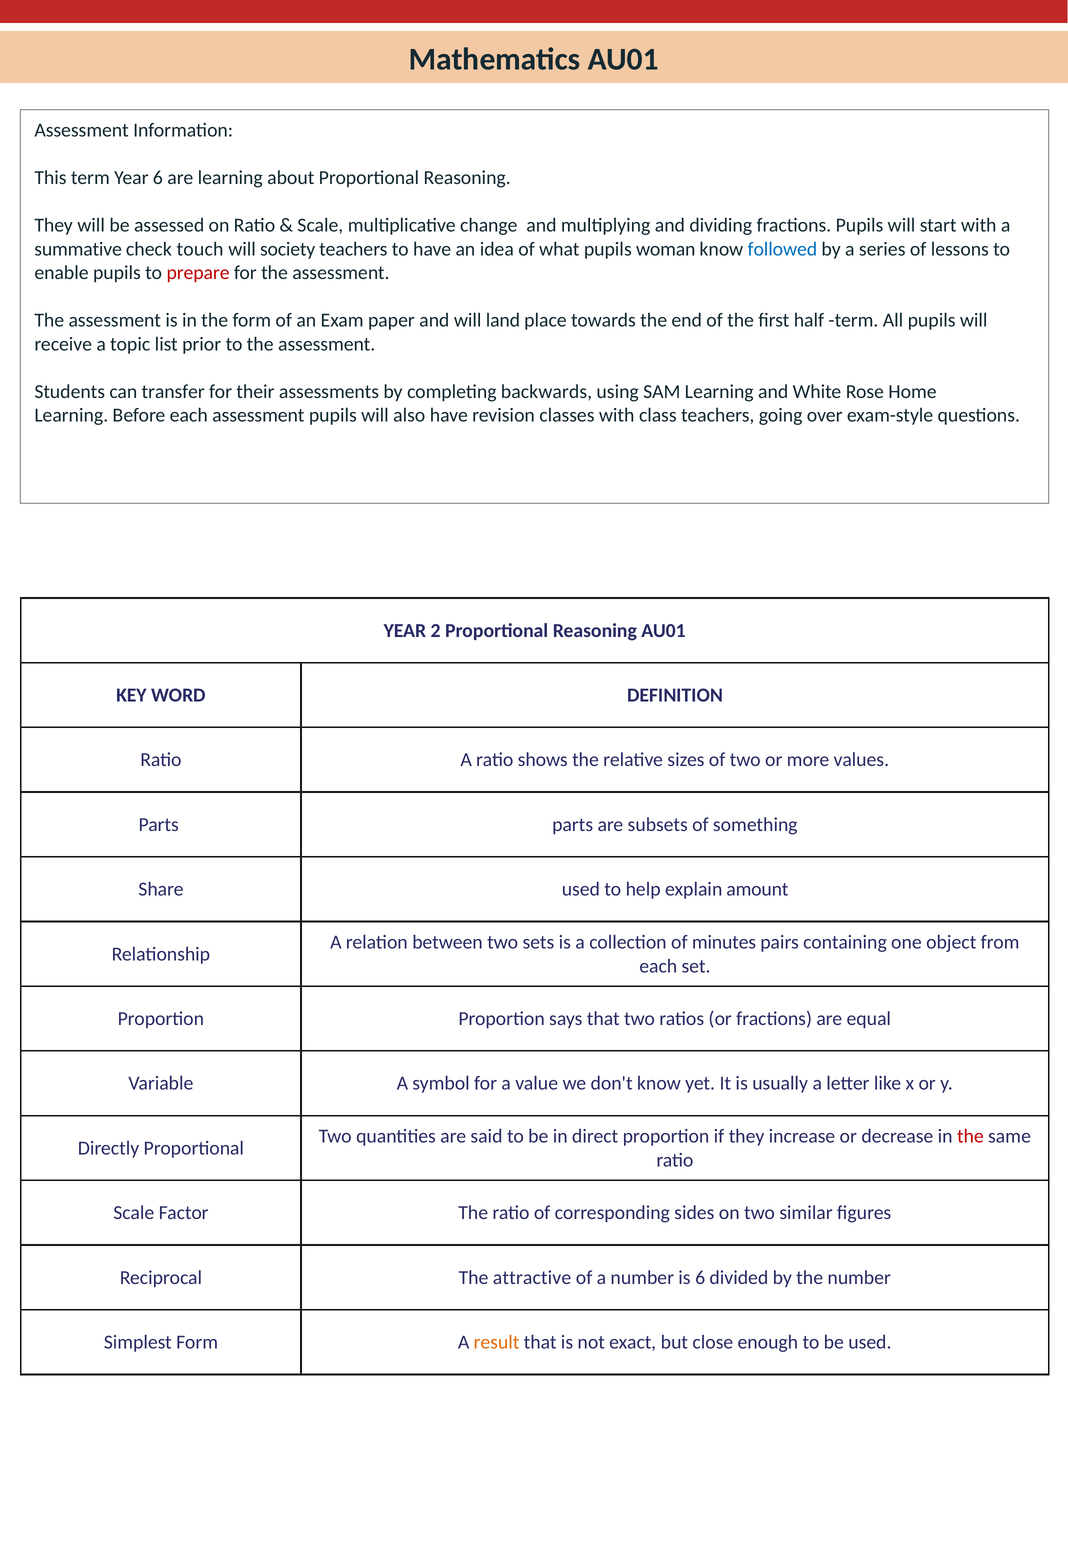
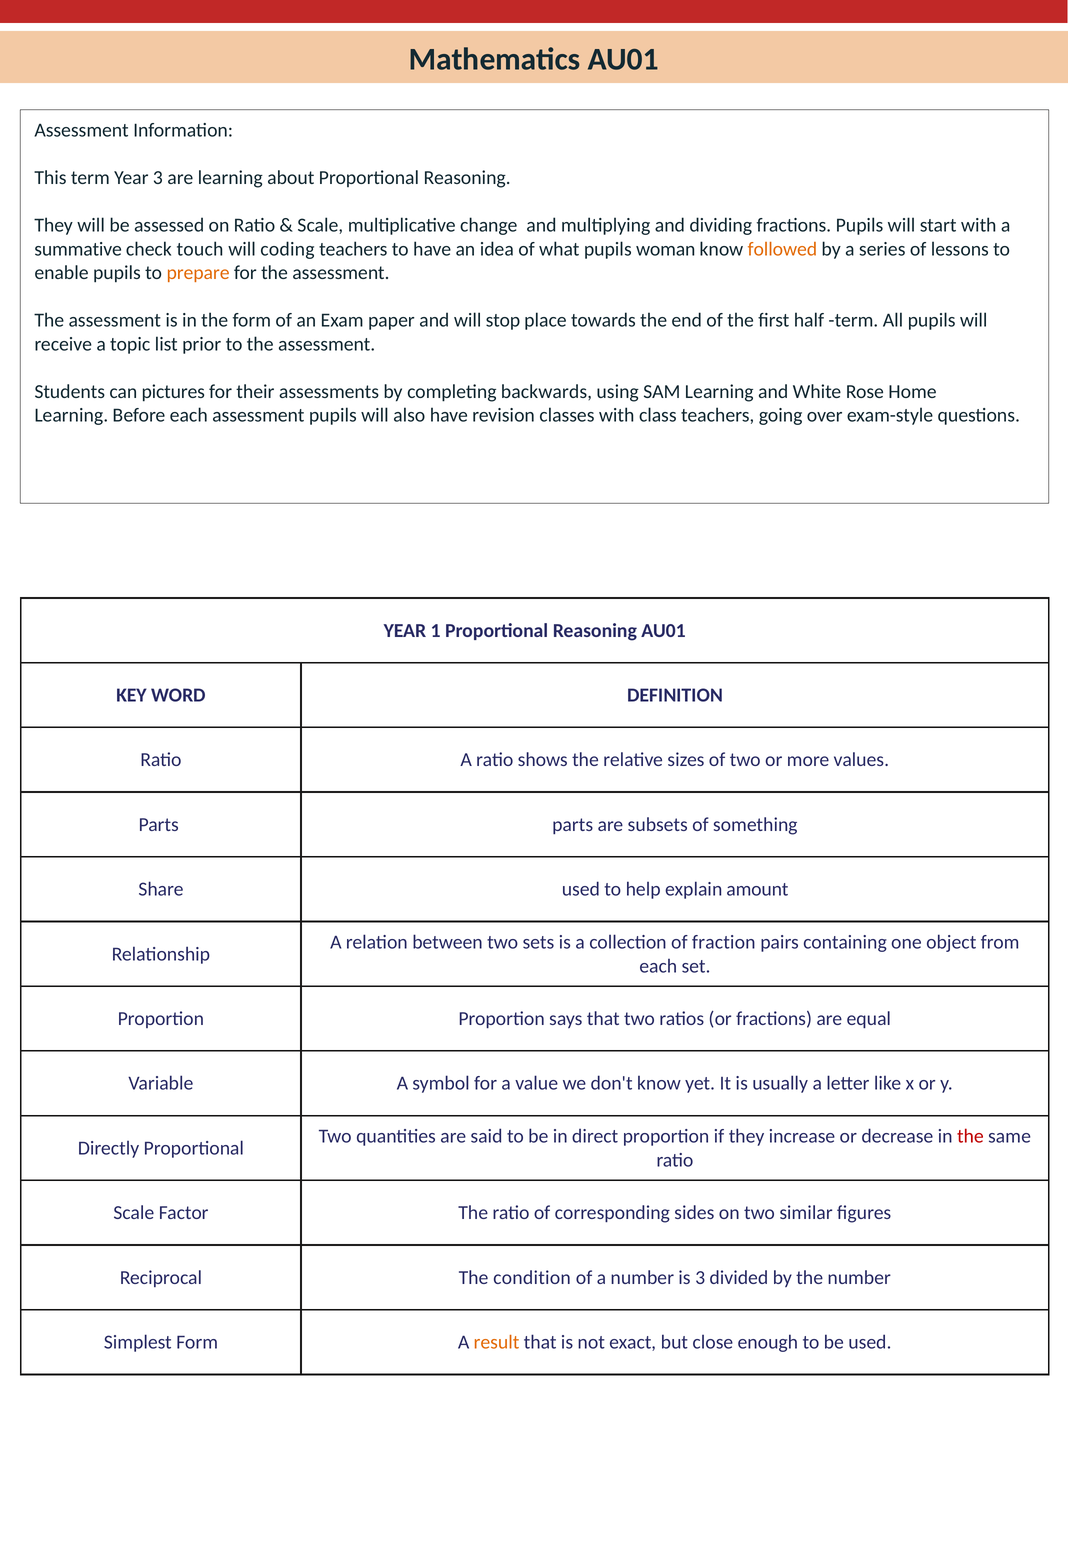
Year 6: 6 -> 3
society: society -> coding
followed colour: blue -> orange
prepare colour: red -> orange
land: land -> stop
transfer: transfer -> pictures
2: 2 -> 1
minutes: minutes -> fraction
attractive: attractive -> condition
is 6: 6 -> 3
